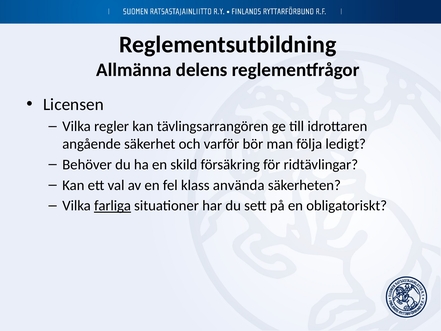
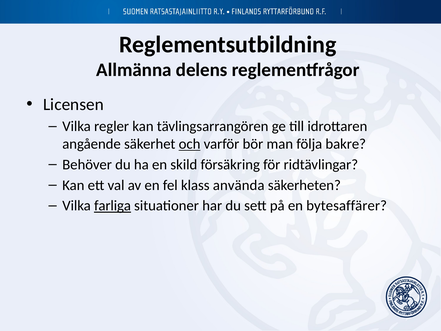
och underline: none -> present
ledigt: ledigt -> bakre
obligatoriskt: obligatoriskt -> bytesaffärer
